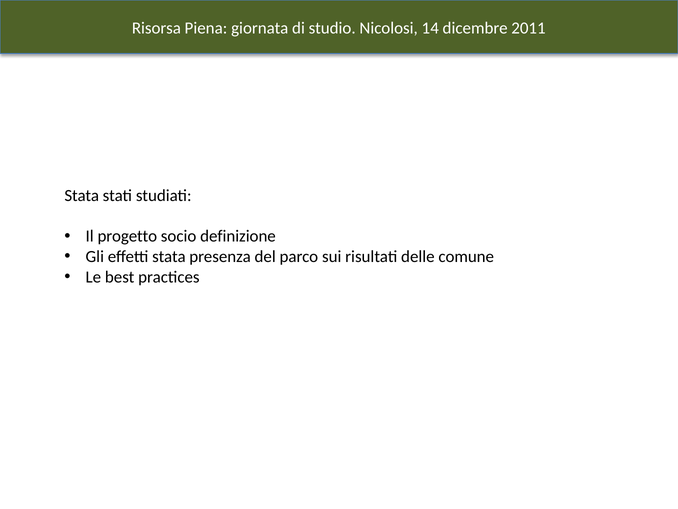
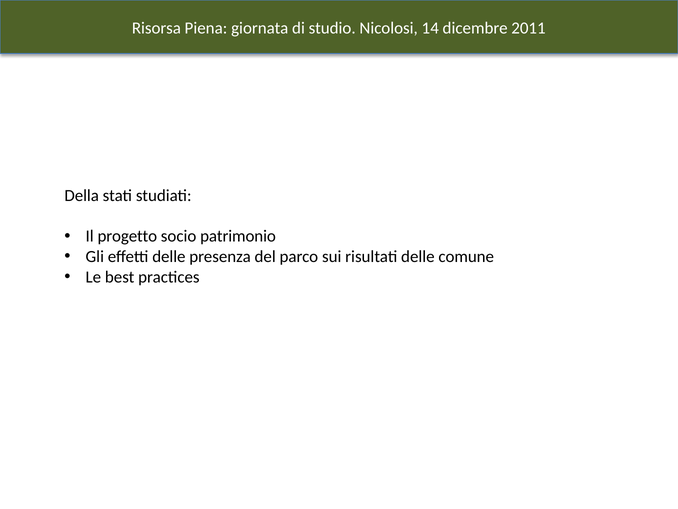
Stata at (82, 195): Stata -> Della
definizione: definizione -> patrimonio
effetti stata: stata -> delle
